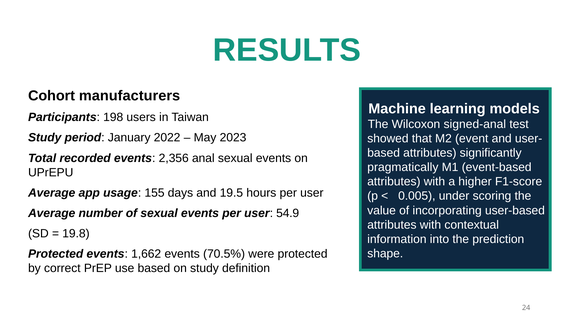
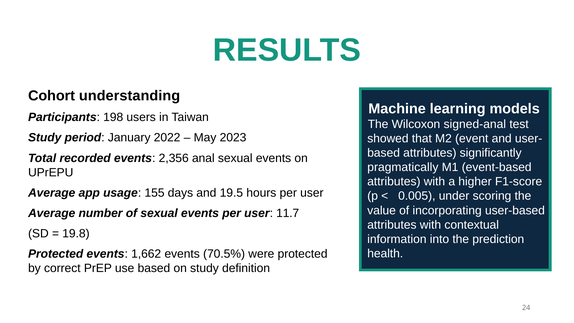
manufacturers: manufacturers -> understanding
54.9: 54.9 -> 11.7
shape: shape -> health
